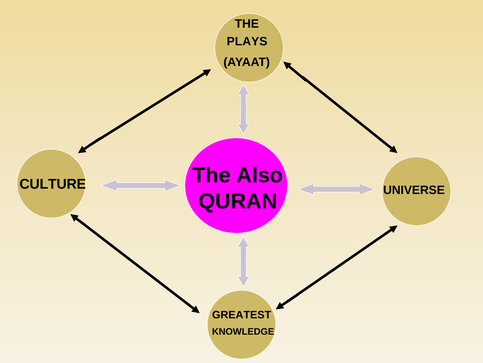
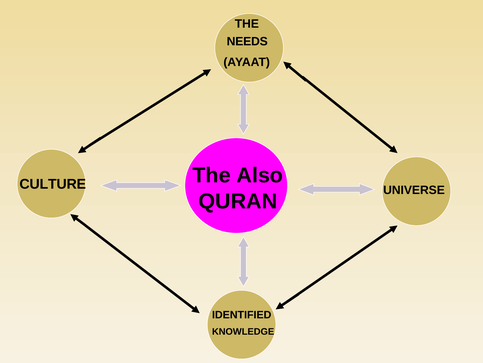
PLAYS: PLAYS -> NEEDS
GREATEST: GREATEST -> IDENTIFIED
